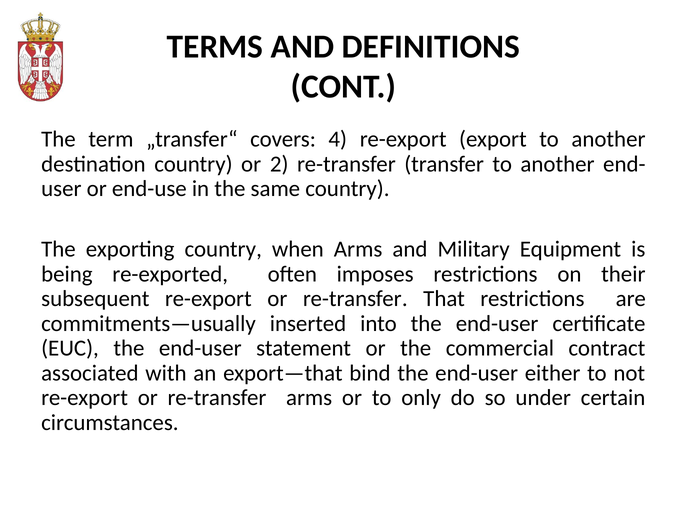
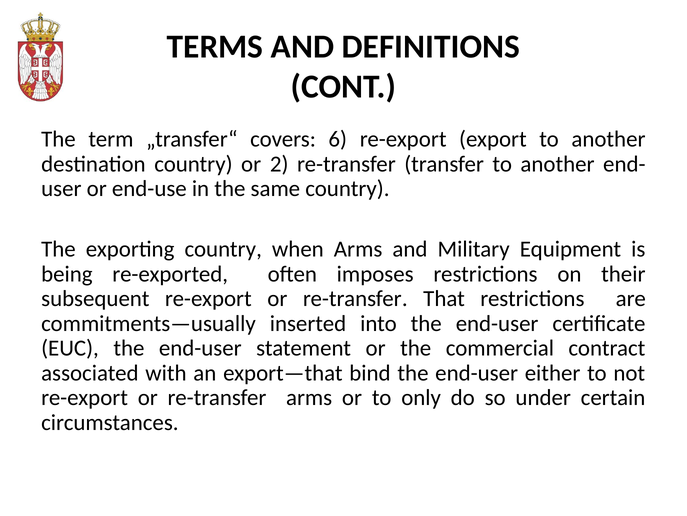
4: 4 -> 6
